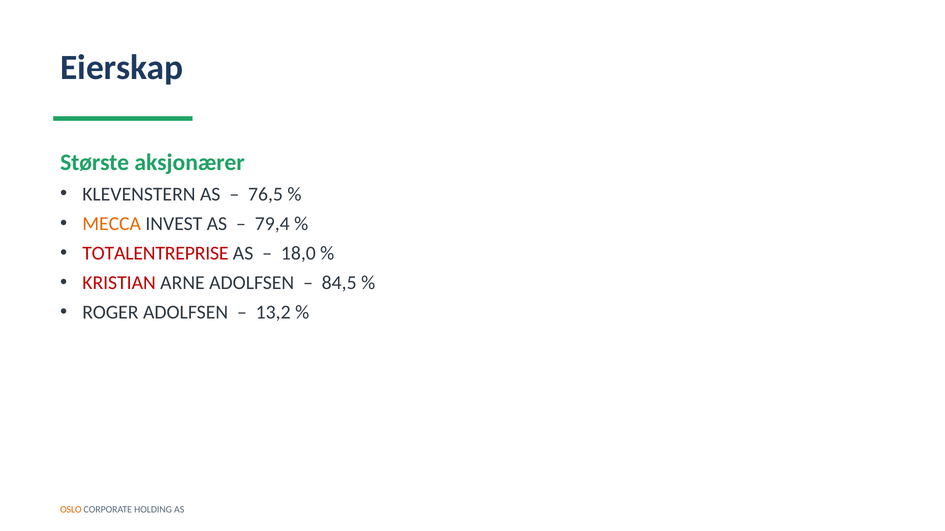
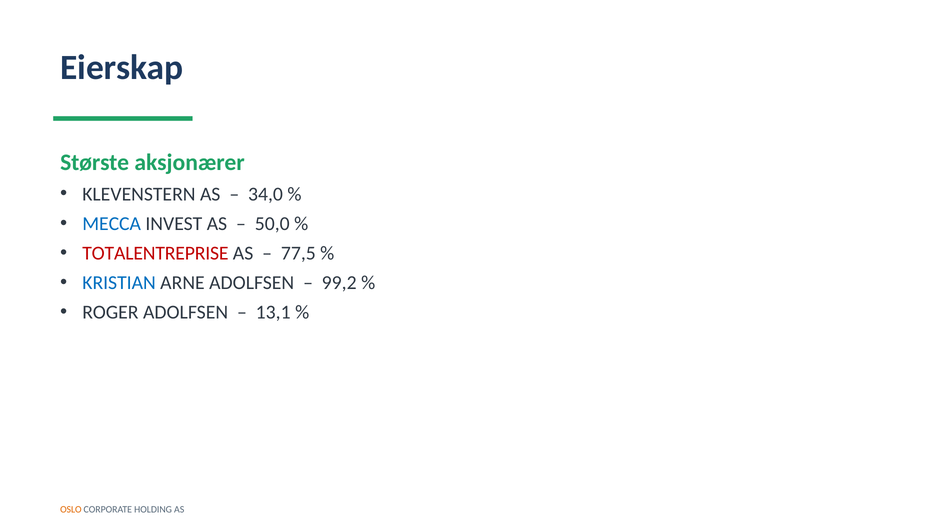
76,5: 76,5 -> 34,0
MECCA colour: orange -> blue
79,4: 79,4 -> 50,0
18,0: 18,0 -> 77,5
KRISTIAN colour: red -> blue
84,5: 84,5 -> 99,2
13,2: 13,2 -> 13,1
